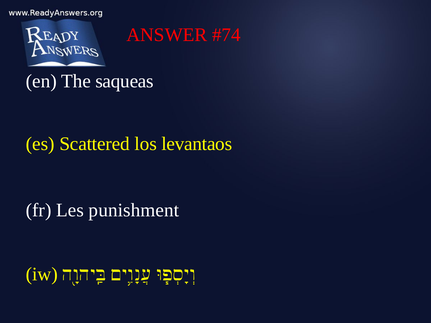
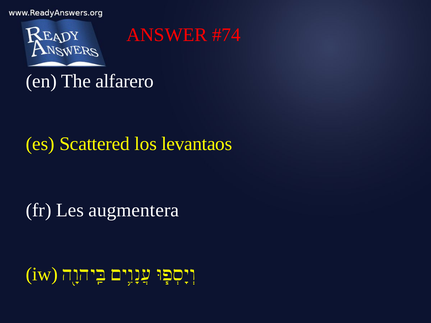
saqueas: saqueas -> alfarero
punishment: punishment -> augmentera
